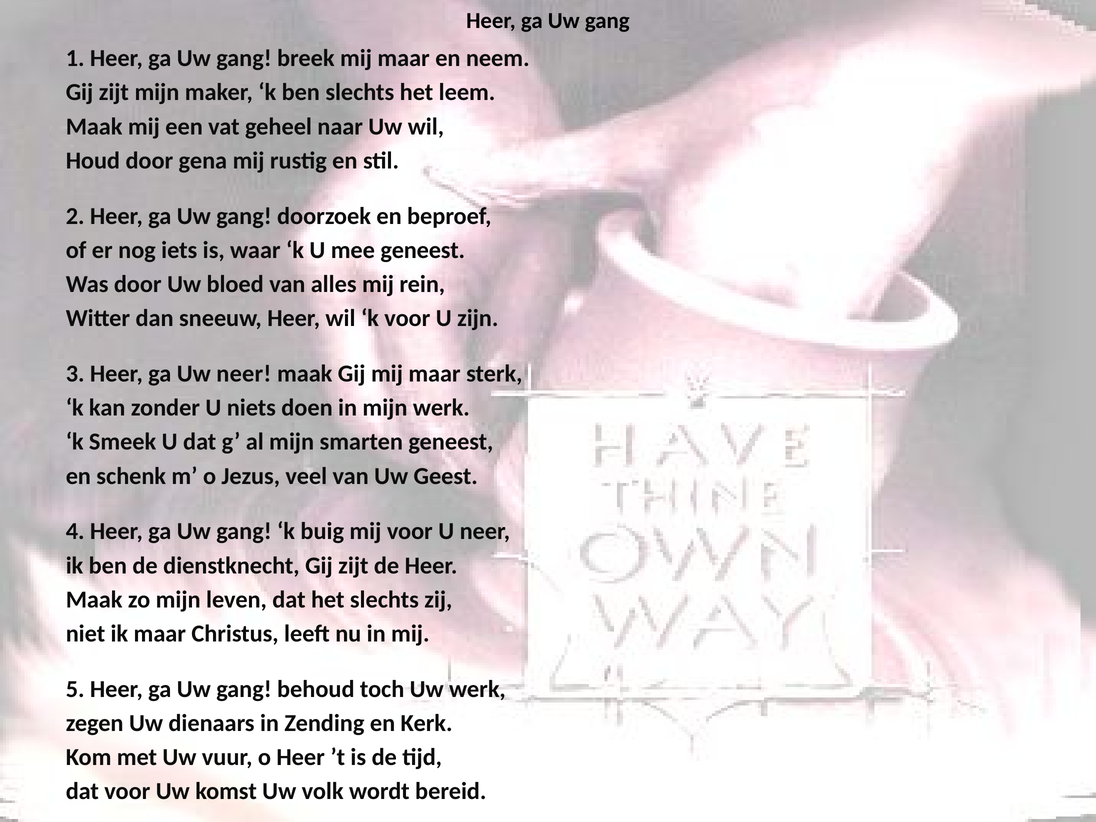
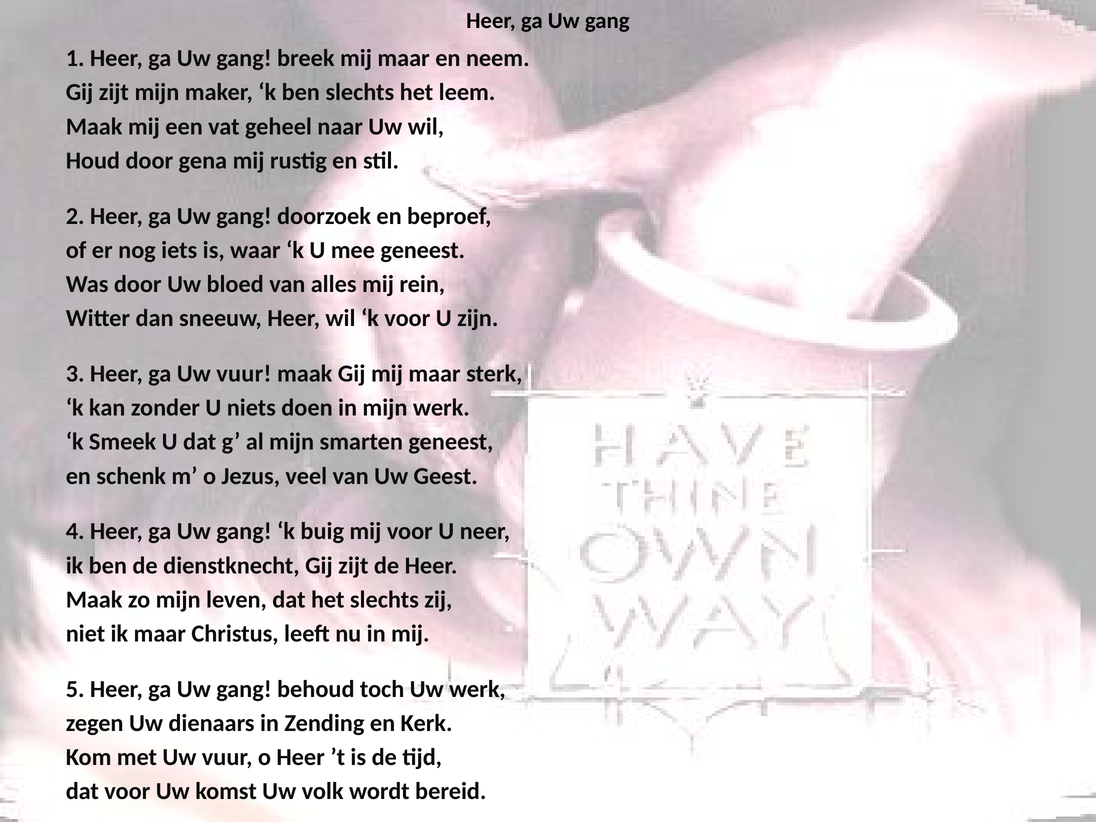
ga Uw neer: neer -> vuur
